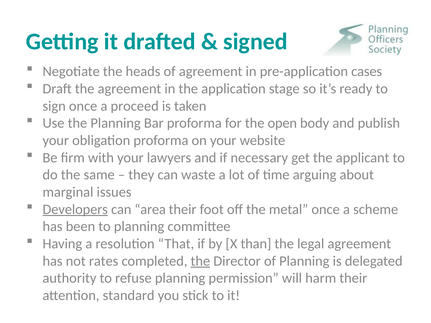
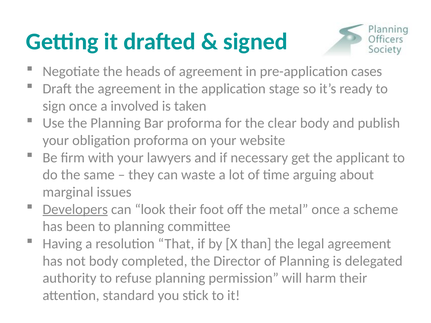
proceed: proceed -> involved
open: open -> clear
area: area -> look
not rates: rates -> body
the at (200, 261) underline: present -> none
